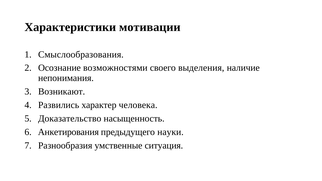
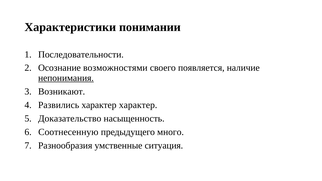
мотивации: мотивации -> понимании
Смыслообразования: Смыслообразования -> Последовательности
выделения: выделения -> появляется
непонимания underline: none -> present
характер человека: человека -> характер
Анкетирования: Анкетирования -> Соотнесенную
науки: науки -> много
